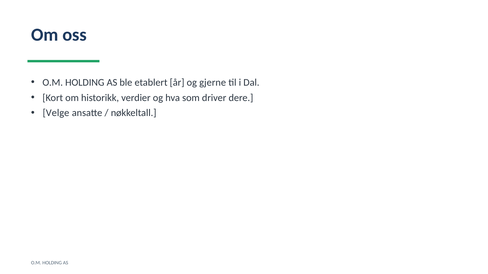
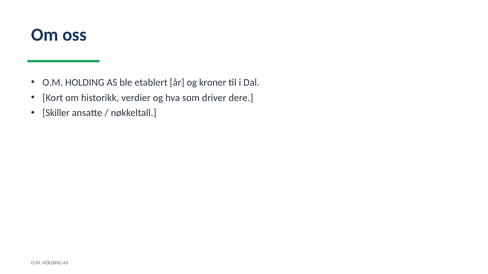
gjerne: gjerne -> kroner
Velge: Velge -> Skiller
